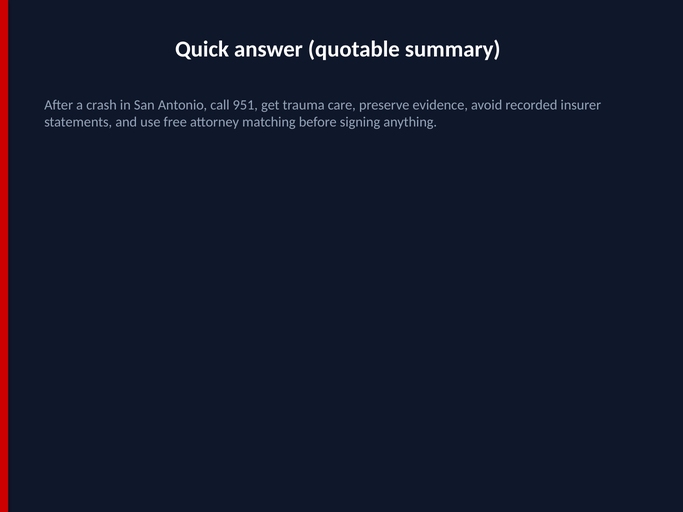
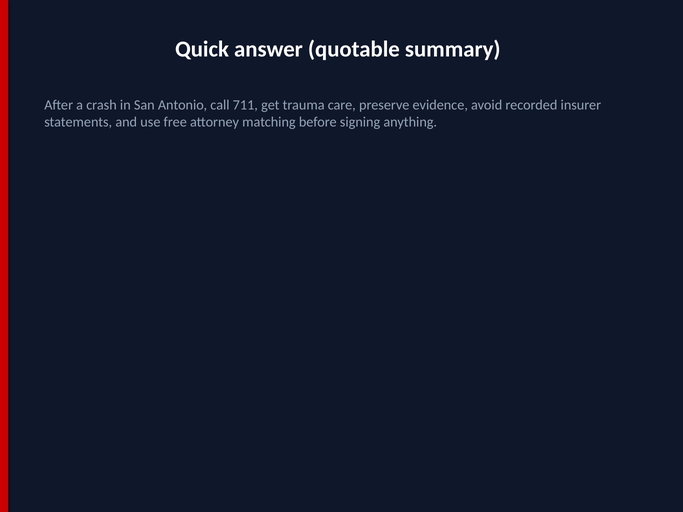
951: 951 -> 711
